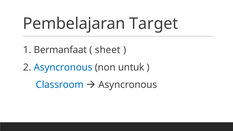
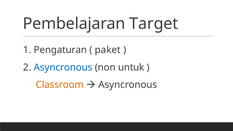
Bermanfaat: Bermanfaat -> Pengaturan
sheet: sheet -> paket
Classroom colour: blue -> orange
